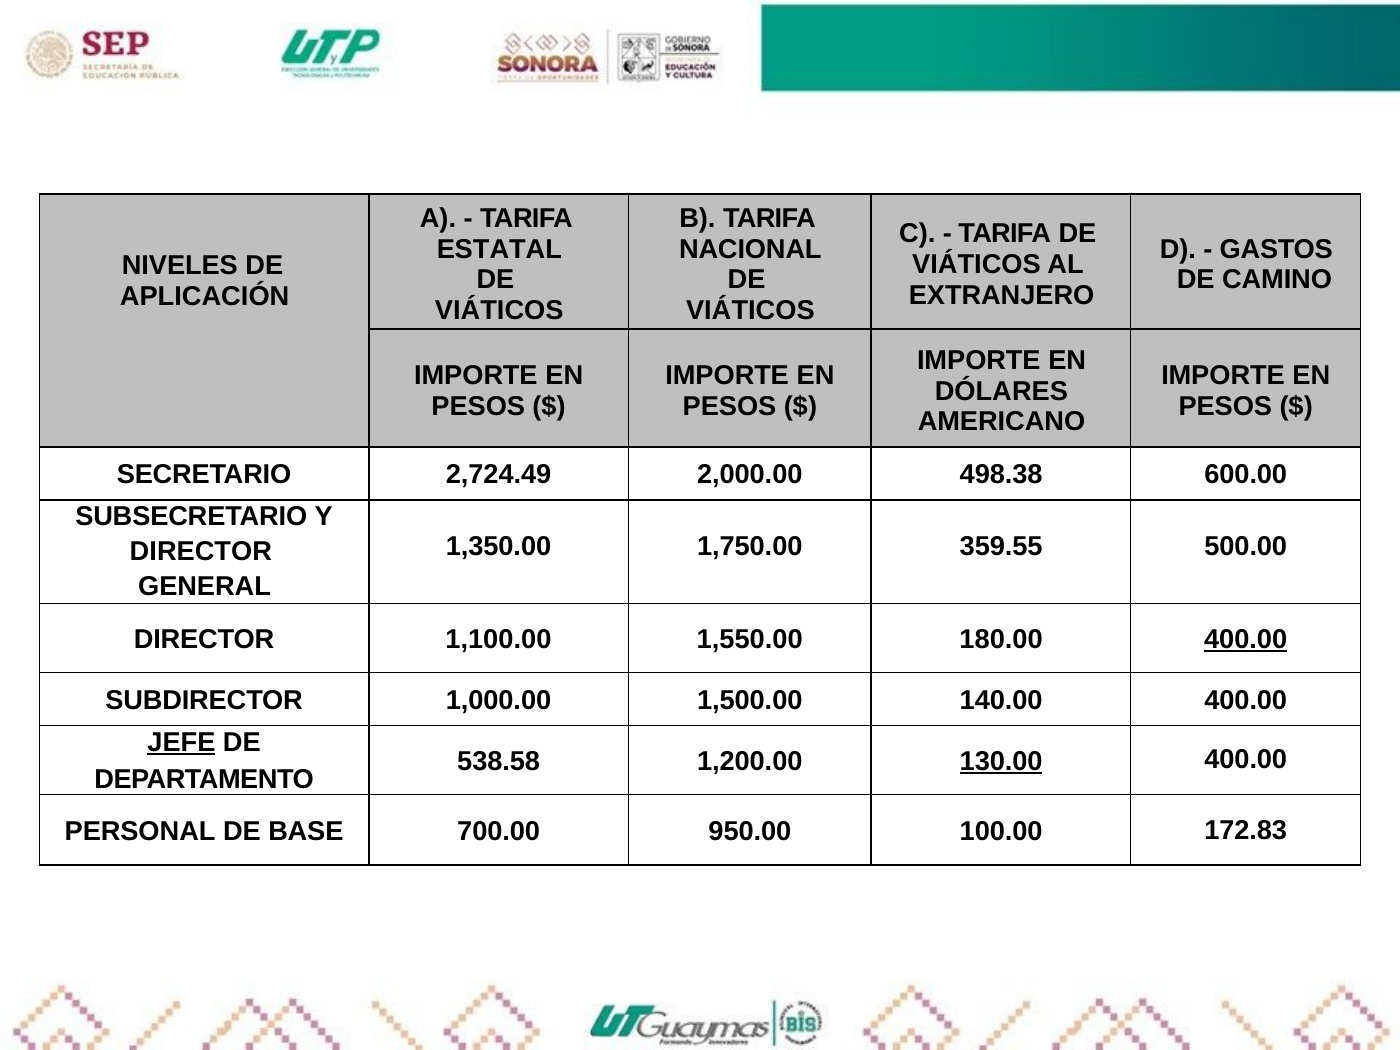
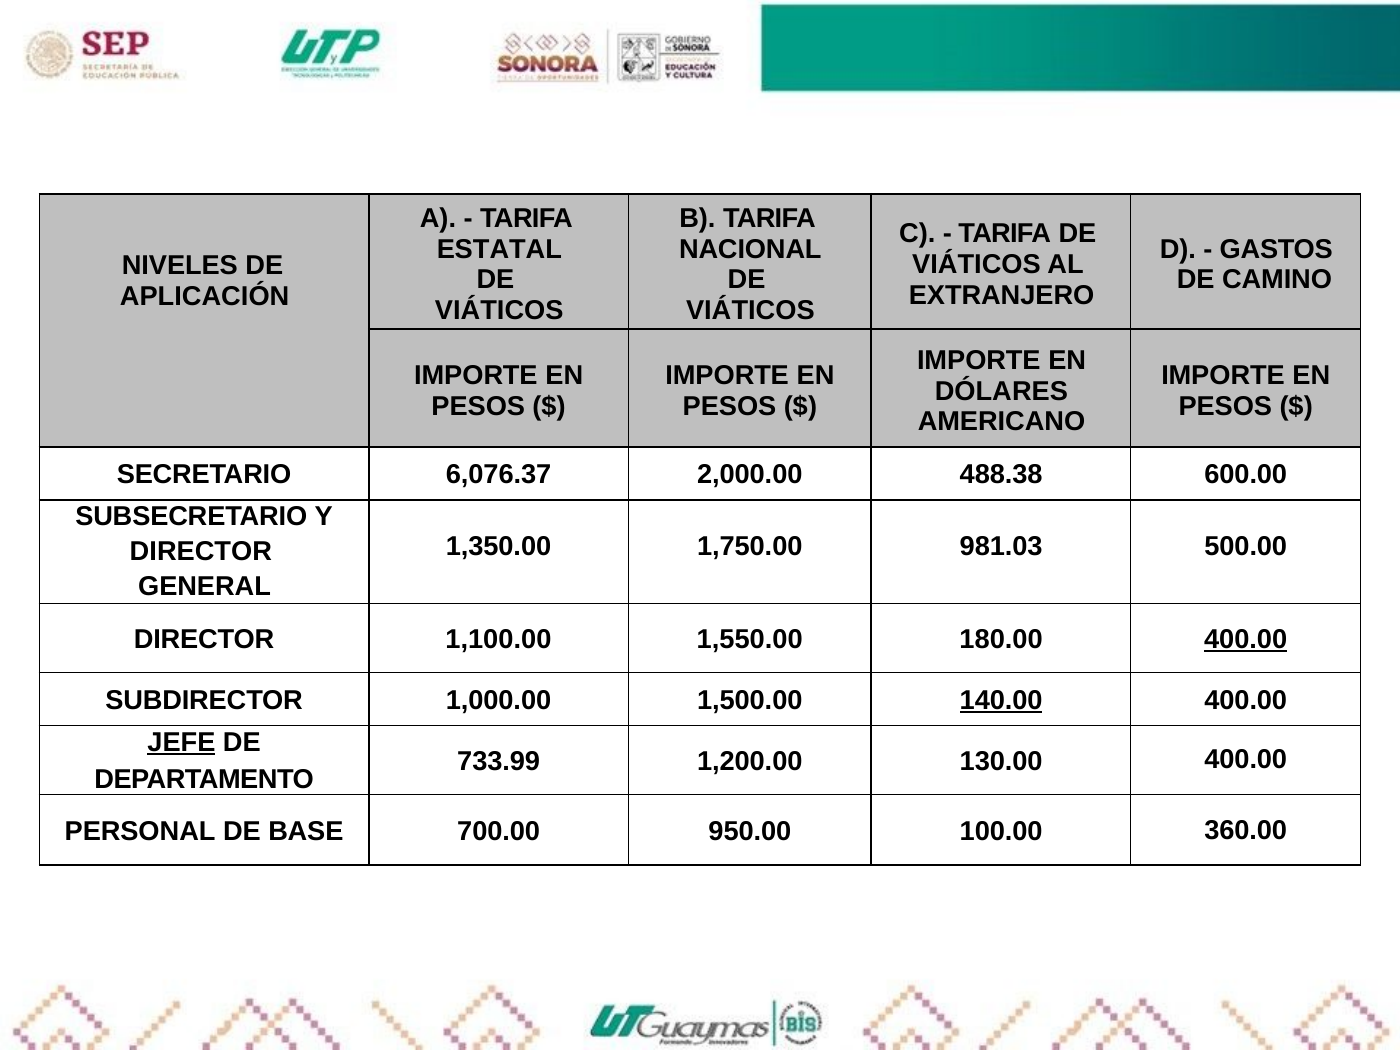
2,724.49: 2,724.49 -> 6,076.37
498.38: 498.38 -> 488.38
359.55: 359.55 -> 981.03
140.00 underline: none -> present
538.58: 538.58 -> 733.99
130.00 underline: present -> none
172.83: 172.83 -> 360.00
